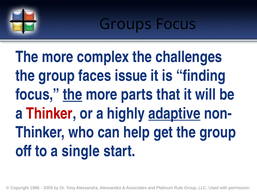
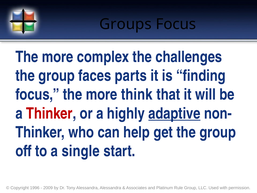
issue: issue -> parts
the at (73, 94) underline: present -> none
parts: parts -> think
